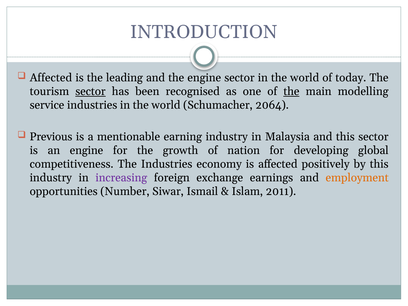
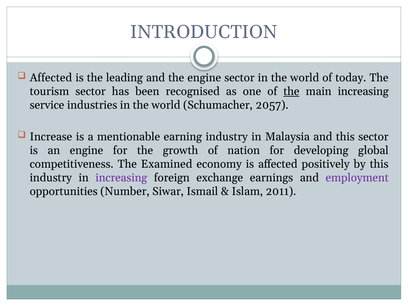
sector at (91, 91) underline: present -> none
main modelling: modelling -> increasing
2064: 2064 -> 2057
Previous: Previous -> Increase
The Industries: Industries -> Examined
employment colour: orange -> purple
